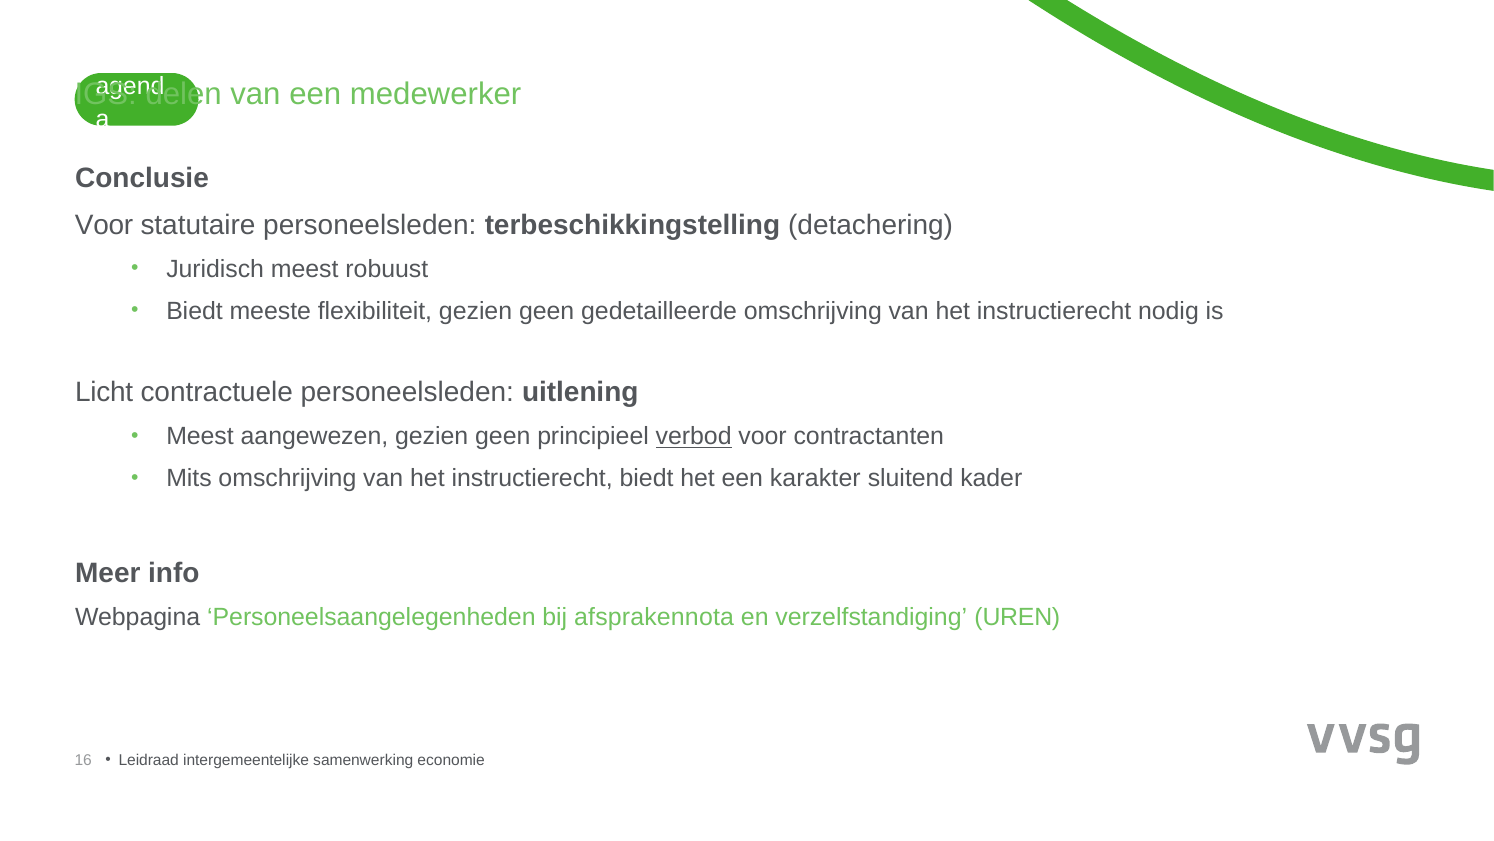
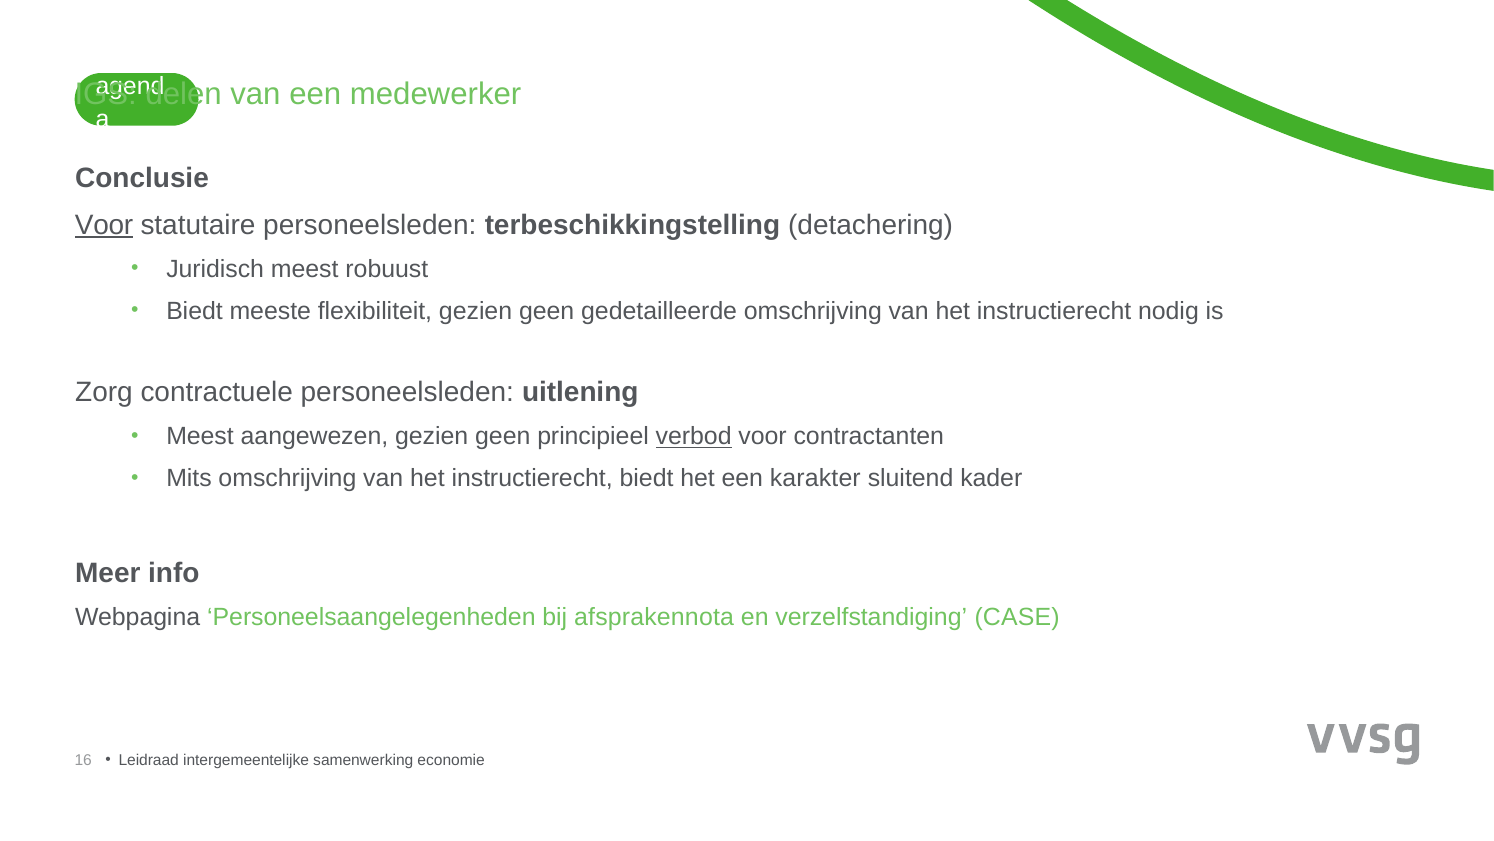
Voor at (104, 225) underline: none -> present
Licht: Licht -> Zorg
UREN: UREN -> CASE
